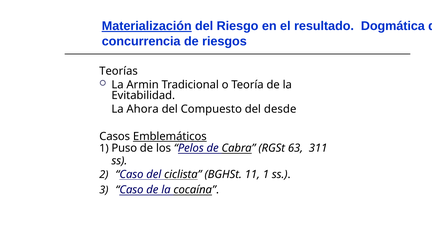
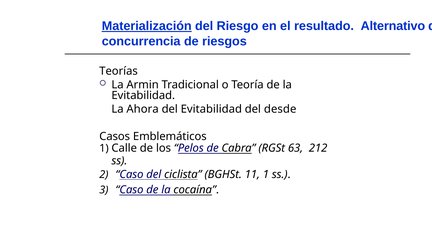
Dogmática: Dogmática -> Alternativo
del Compuesto: Compuesto -> Evitabilidad
Emblemáticos underline: present -> none
Puso: Puso -> Calle
311: 311 -> 212
